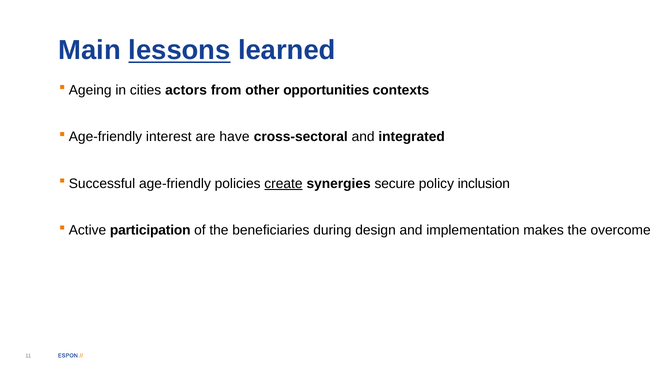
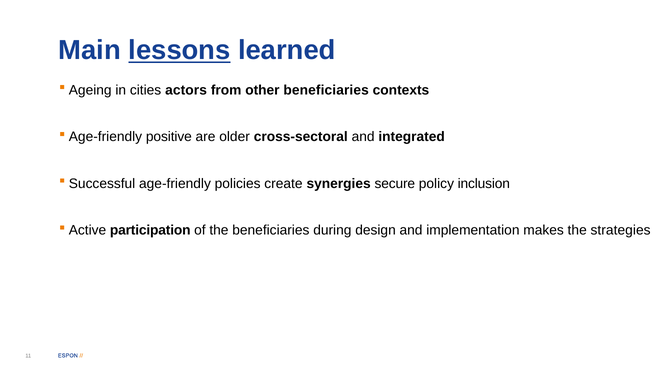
other opportunities: opportunities -> beneficiaries
interest: interest -> positive
have: have -> older
create underline: present -> none
overcome: overcome -> strategies
